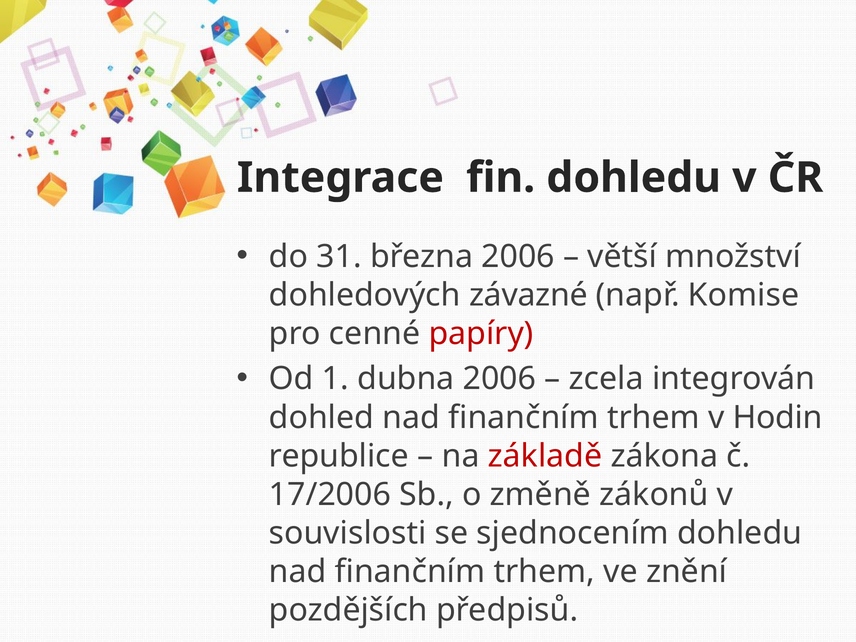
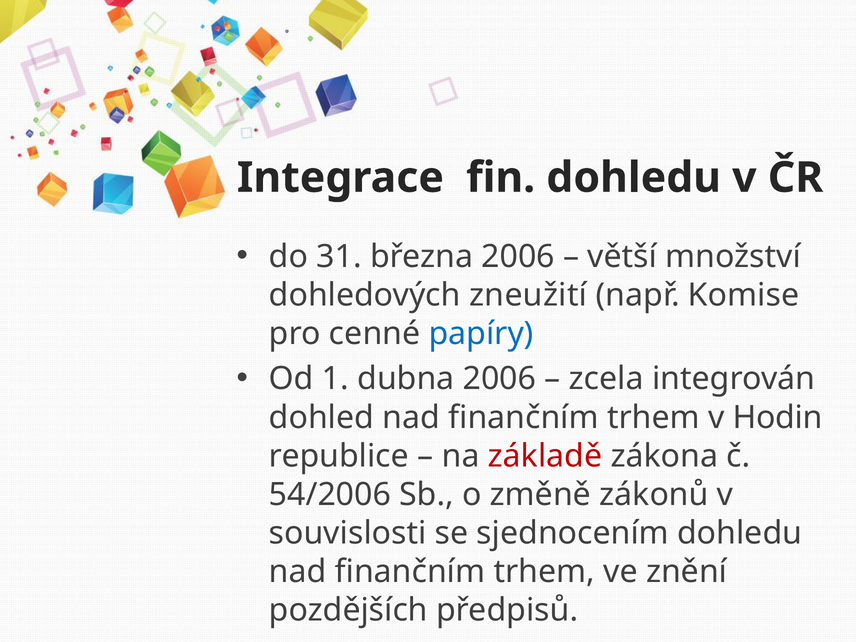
závazné: závazné -> zneužití
papíry colour: red -> blue
17/2006: 17/2006 -> 54/2006
